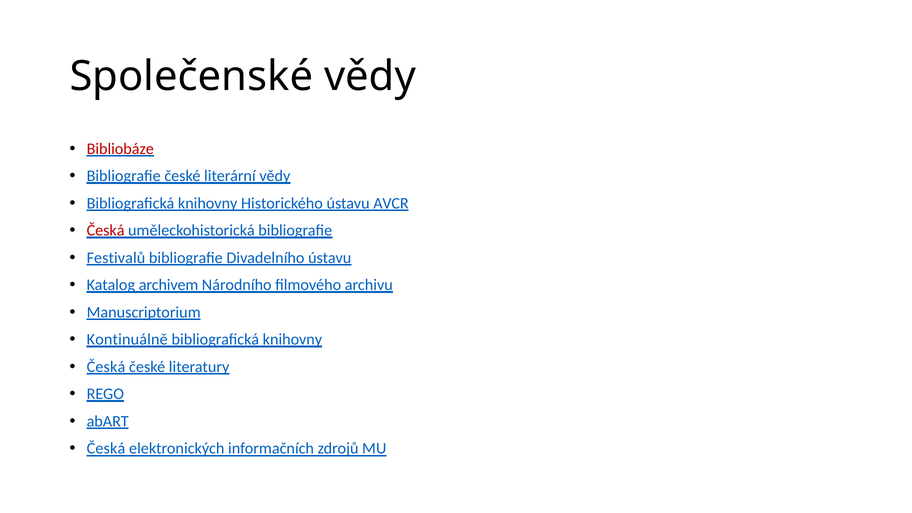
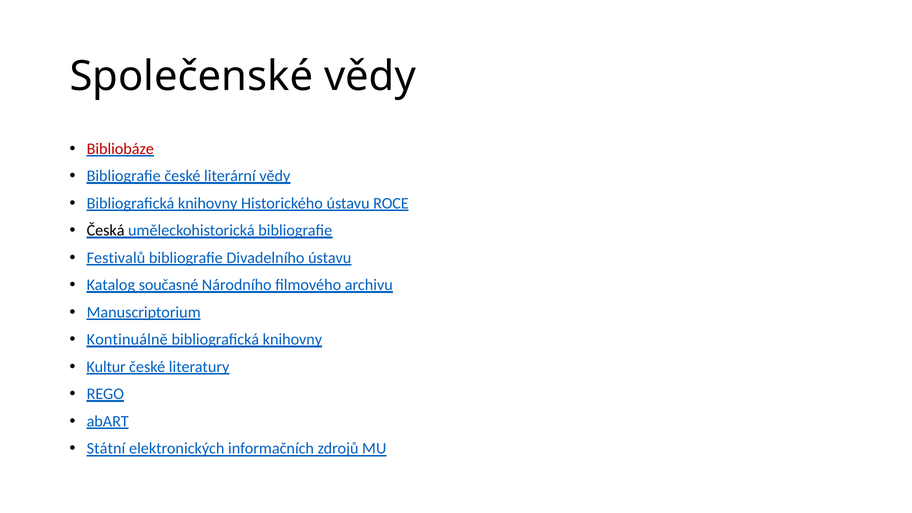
AVCR: AVCR -> ROCE
Česká at (106, 231) colour: red -> black
archivem: archivem -> současné
Česká at (106, 367): Česká -> Kultur
Česká at (106, 449): Česká -> Státní
